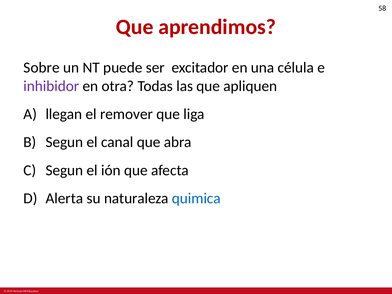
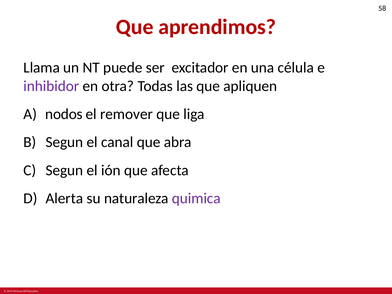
Sobre: Sobre -> Llama
llegan: llegan -> nodos
quimica colour: blue -> purple
